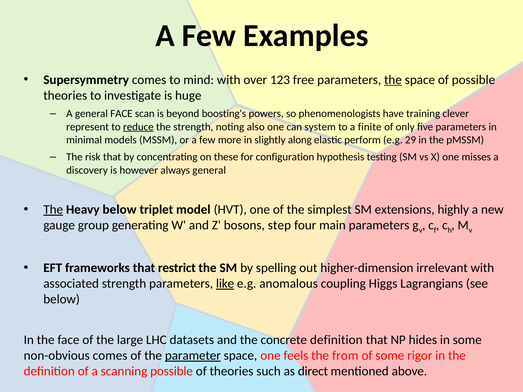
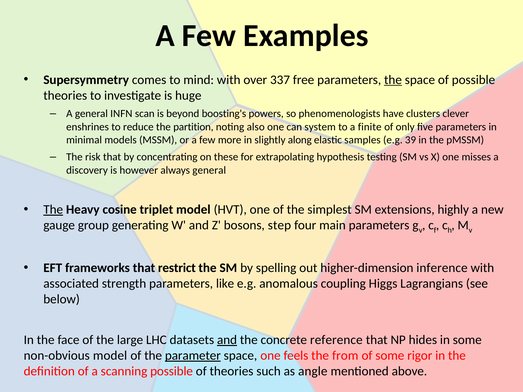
123: 123 -> 337
general FACE: FACE -> INFN
training: training -> clusters
represent: represent -> enshrines
reduce underline: present -> none
the strength: strength -> partition
perform: perform -> samples
29: 29 -> 39
configuration: configuration -> extrapolating
Heavy below: below -> cosine
irrelevant: irrelevant -> inference
like underline: present -> none
and at (227, 340) underline: none -> present
concrete definition: definition -> reference
non-obvious comes: comes -> model
direct: direct -> angle
